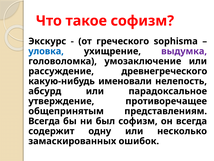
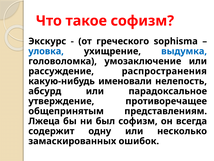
выдумка colour: purple -> blue
древнегреческого: древнегреческого -> распространения
Всегда at (44, 121): Всегда -> Лжеца
